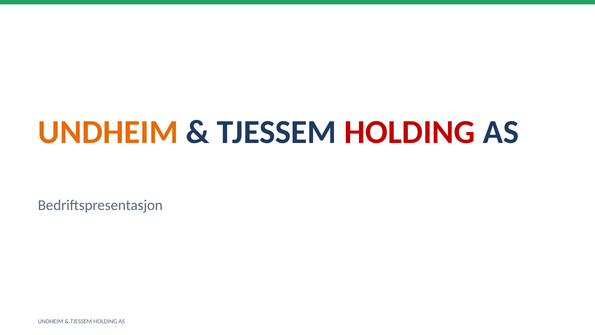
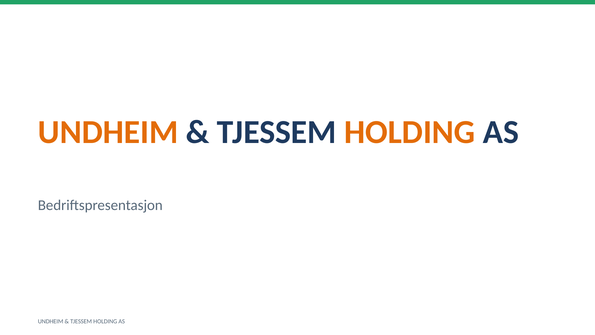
HOLDING at (410, 132) colour: red -> orange
